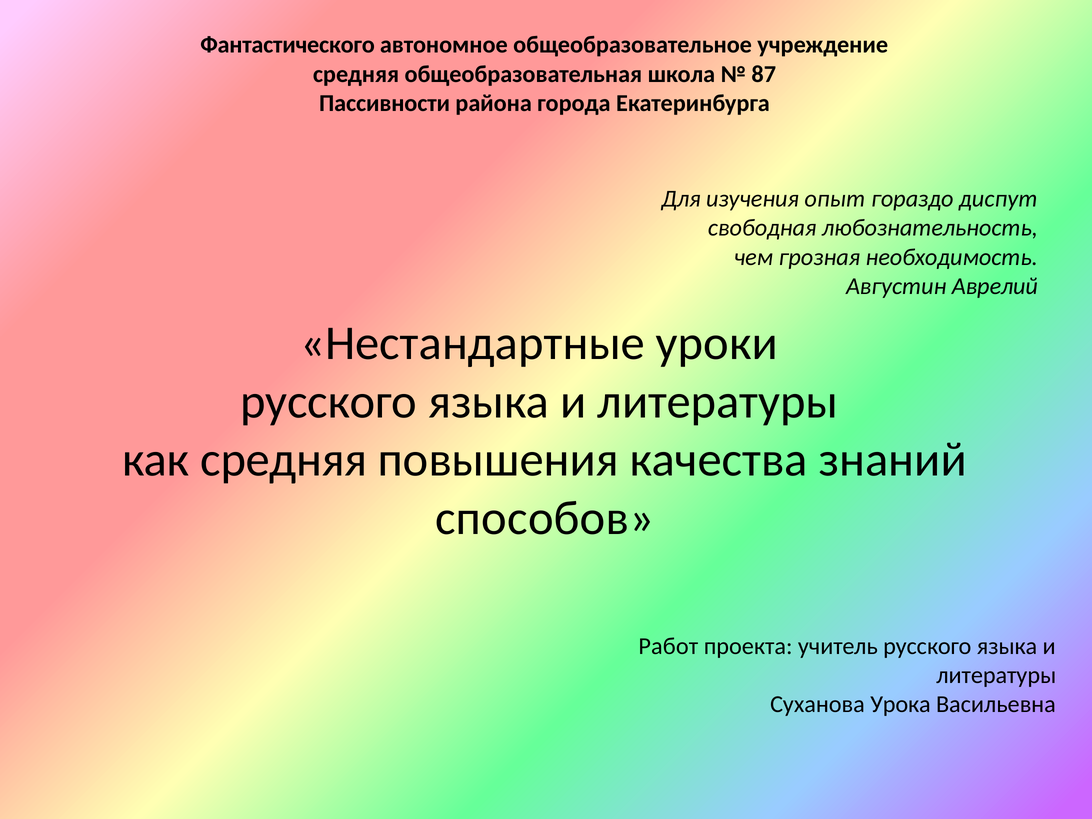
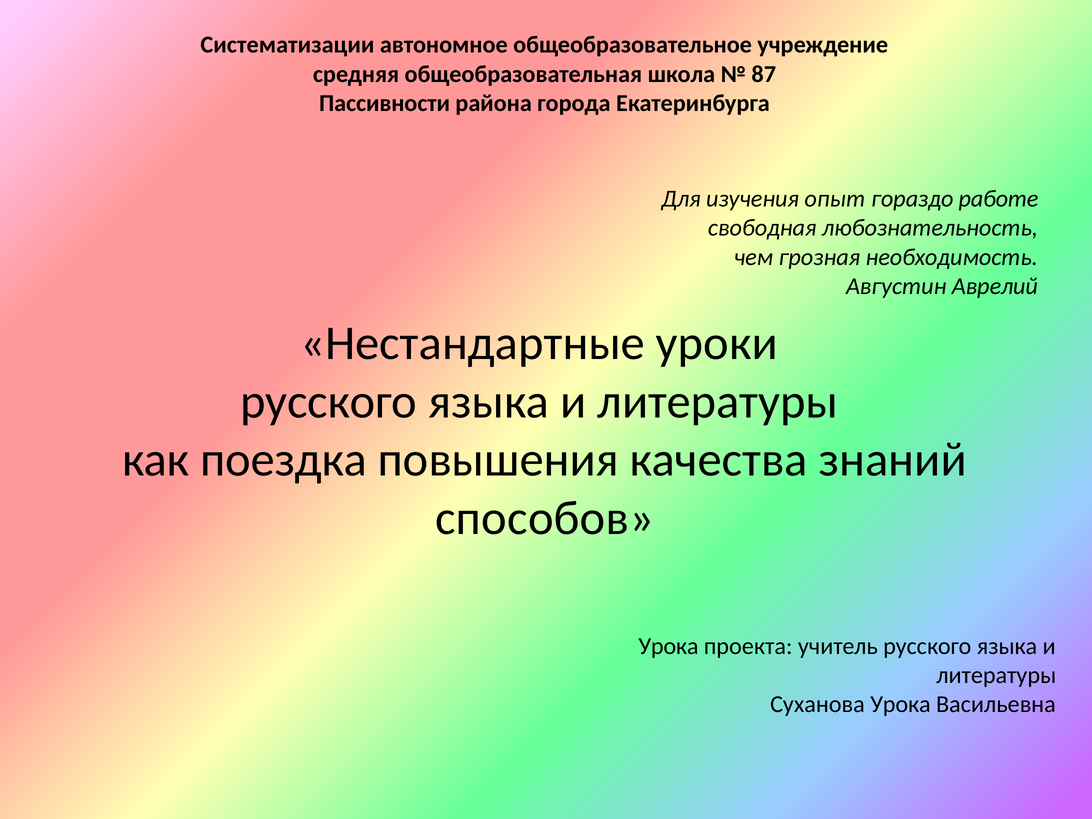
Фантастического: Фантастического -> Систематизации
диспут: диспут -> работе
как средняя: средняя -> поездка
Работ at (668, 646): Работ -> Урока
